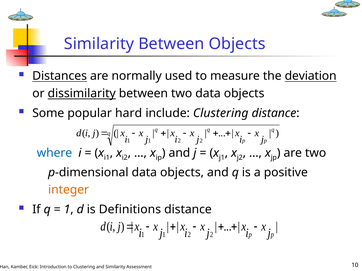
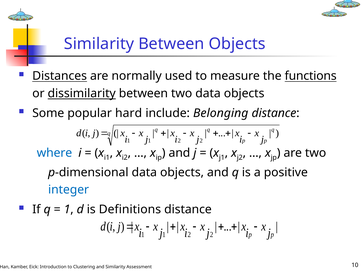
deviation: deviation -> functions
include Clustering: Clustering -> Belonging
integer colour: orange -> blue
